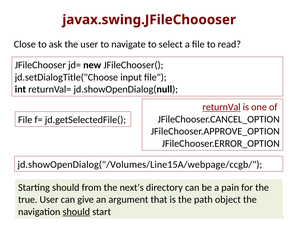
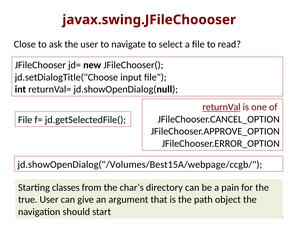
jd.showOpenDialog("/Volumes/Line15A/webpage/ccgb/: jd.showOpenDialog("/Volumes/Line15A/webpage/ccgb/ -> jd.showOpenDialog("/Volumes/Best15A/webpage/ccgb/
Starting should: should -> classes
next’s: next’s -> char’s
should at (76, 211) underline: present -> none
